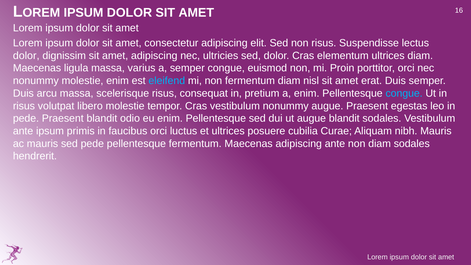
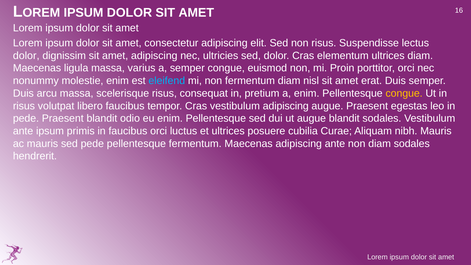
congue at (404, 93) colour: light blue -> yellow
libero molestie: molestie -> faucibus
vestibulum nonummy: nonummy -> adipiscing
